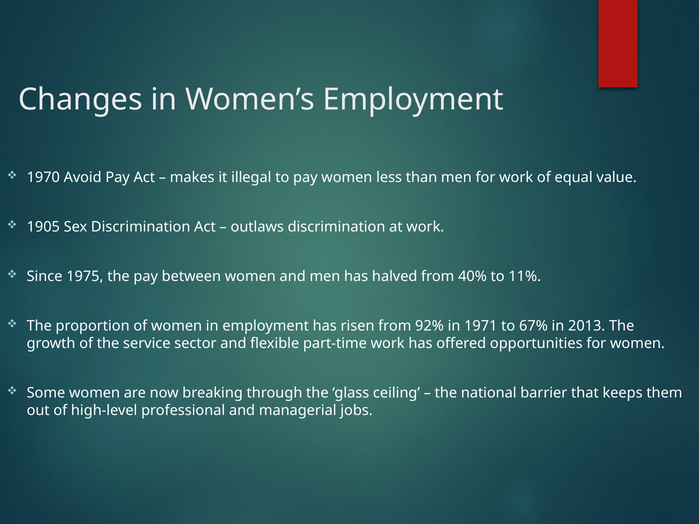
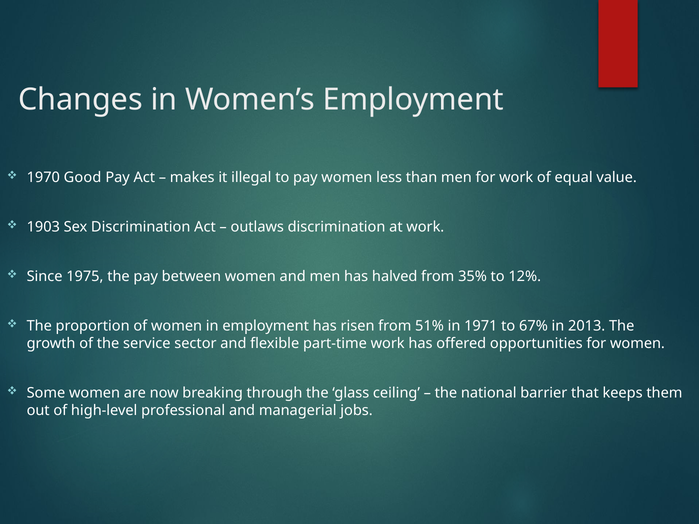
Avoid: Avoid -> Good
1905: 1905 -> 1903
40%: 40% -> 35%
11%: 11% -> 12%
92%: 92% -> 51%
